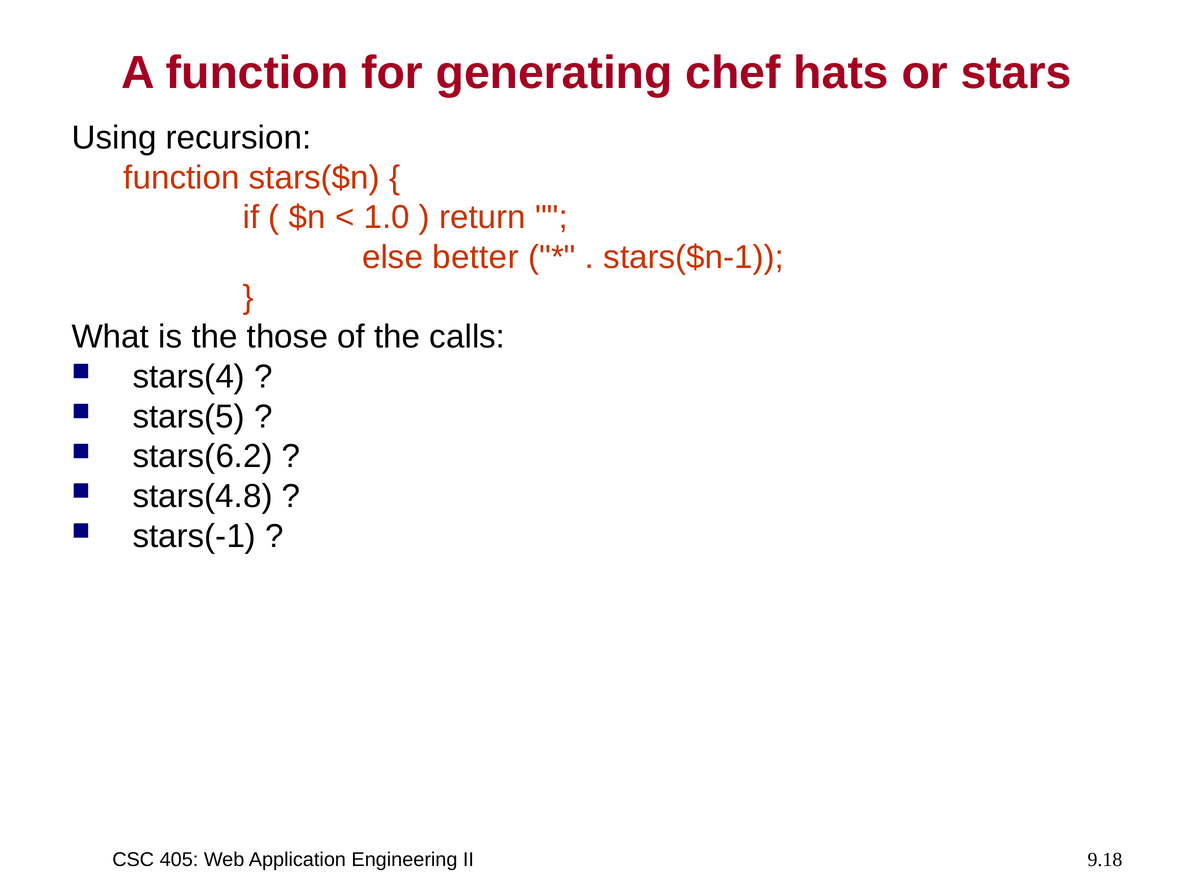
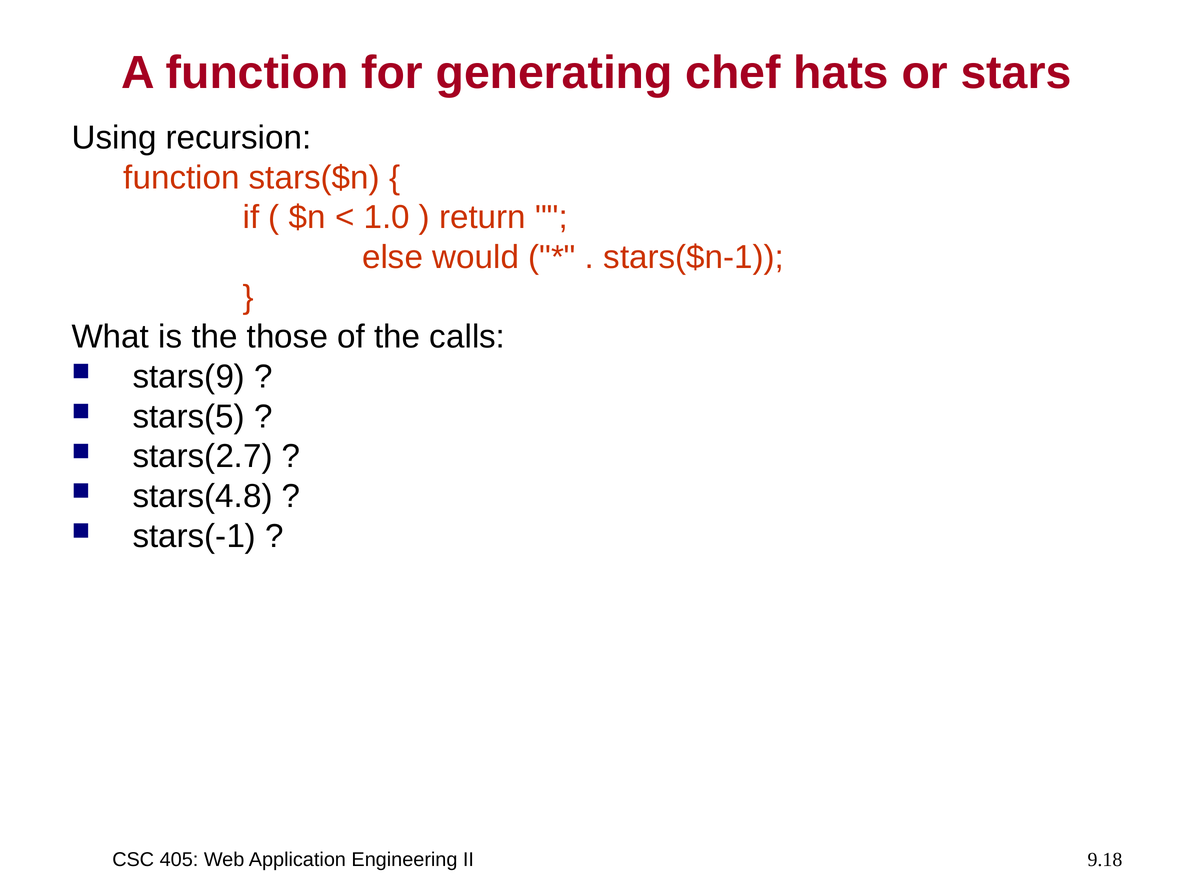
better: better -> would
stars(4: stars(4 -> stars(9
stars(6.2: stars(6.2 -> stars(2.7
